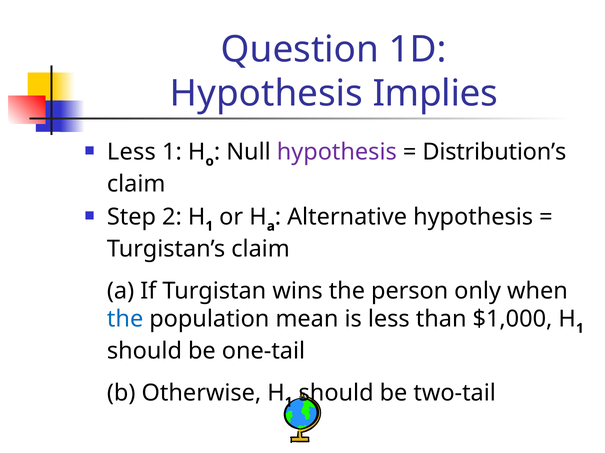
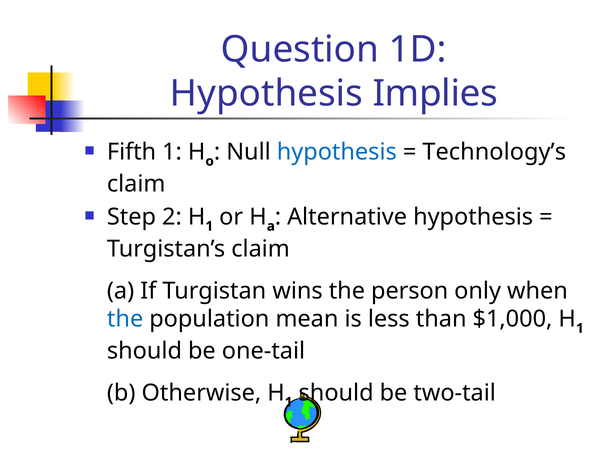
Less at (131, 152): Less -> Fifth
hypothesis at (337, 152) colour: purple -> blue
Distribution’s: Distribution’s -> Technology’s
